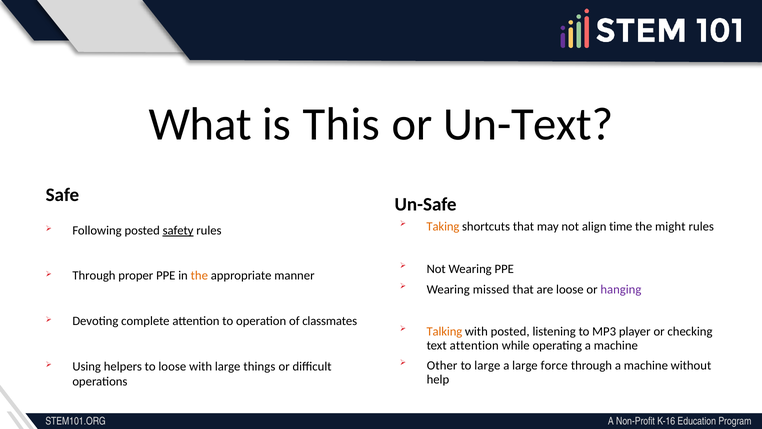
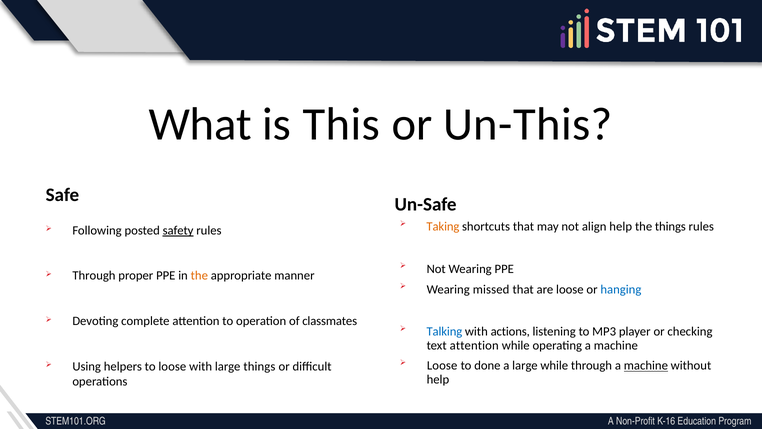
Un-Text: Un-Text -> Un-This
align time: time -> help
the might: might -> things
hanging colour: purple -> blue
Talking colour: orange -> blue
with posted: posted -> actions
Other at (442, 365): Other -> Loose
to large: large -> done
large force: force -> while
machine at (646, 365) underline: none -> present
